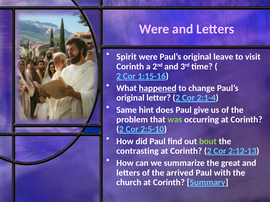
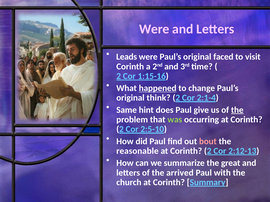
Spirit: Spirit -> Leads
leave: leave -> faced
letter: letter -> think
the at (237, 110) underline: none -> present
bout colour: light green -> pink
contrasting: contrasting -> reasonable
